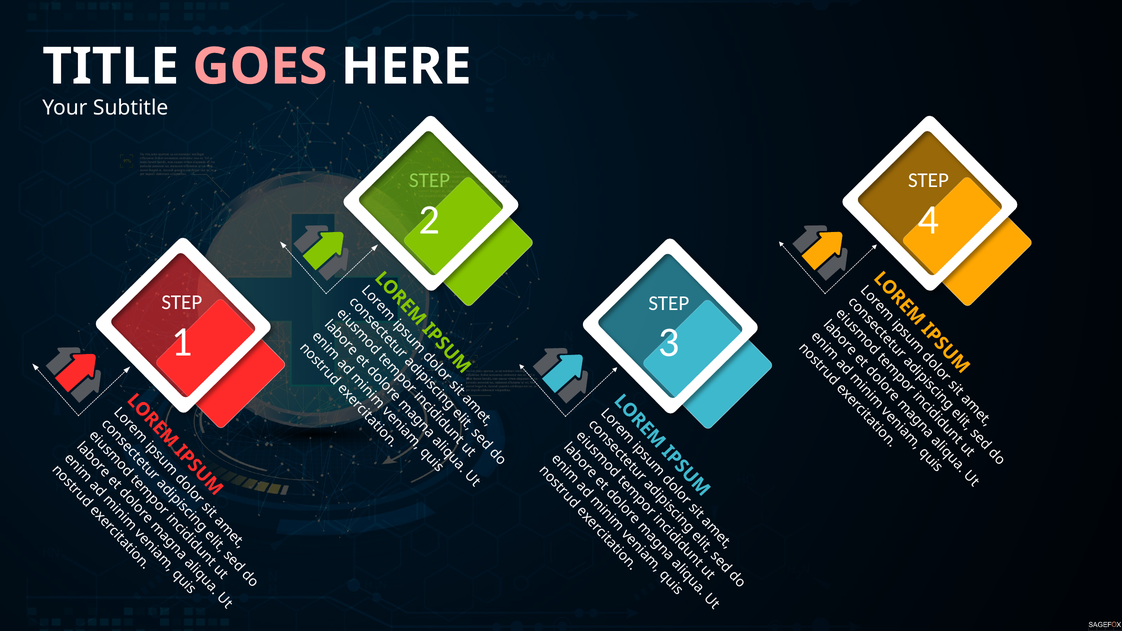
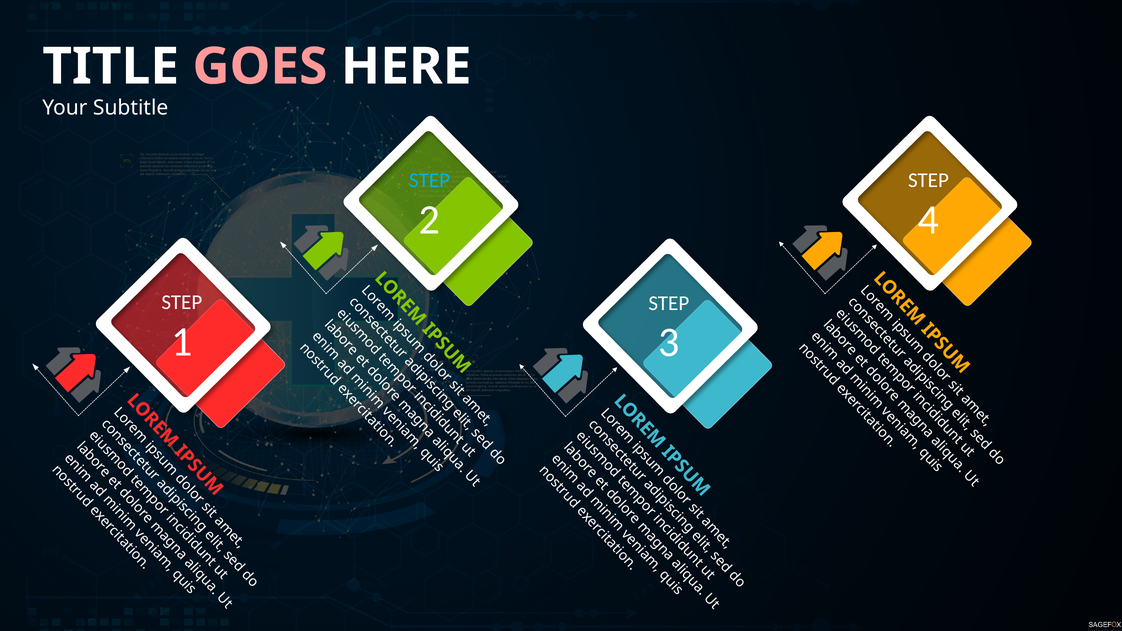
STEP at (430, 180) colour: light green -> light blue
